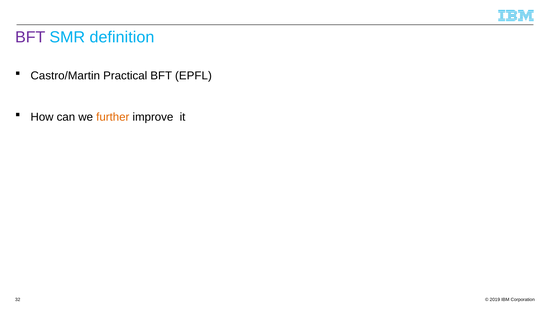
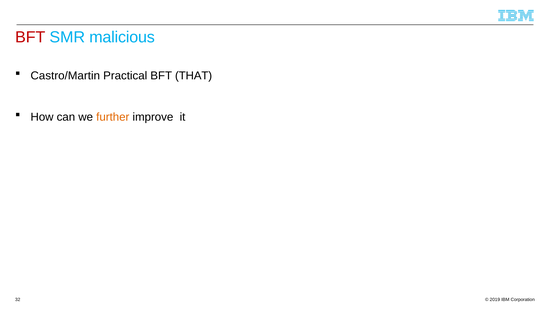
BFT at (30, 37) colour: purple -> red
definition: definition -> malicious
EPFL: EPFL -> THAT
